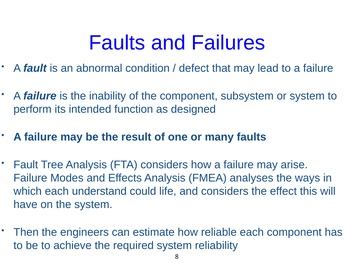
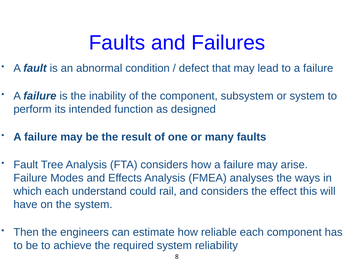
life: life -> rail
